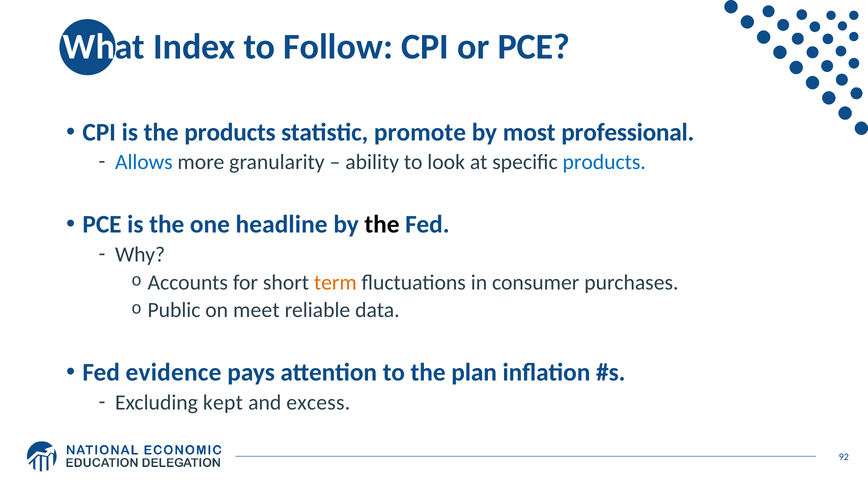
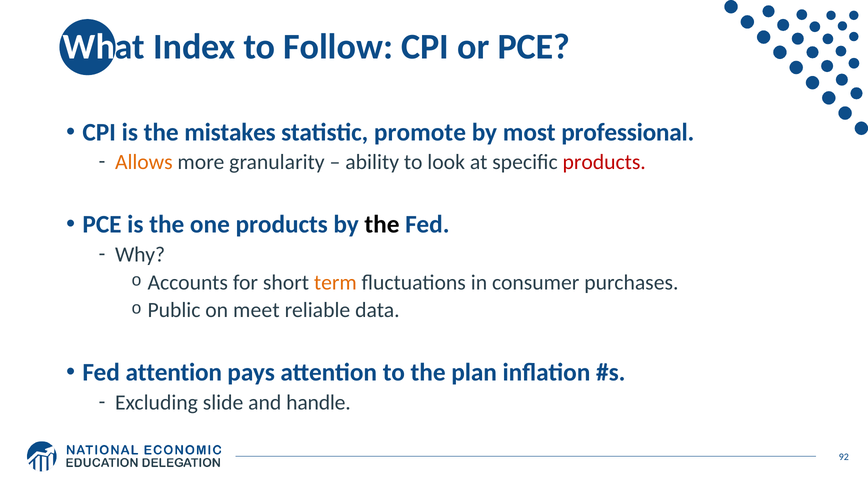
the products: products -> mistakes
Allows colour: blue -> orange
products at (604, 162) colour: blue -> red
one headline: headline -> products
Fed evidence: evidence -> attention
kept: kept -> slide
excess: excess -> handle
